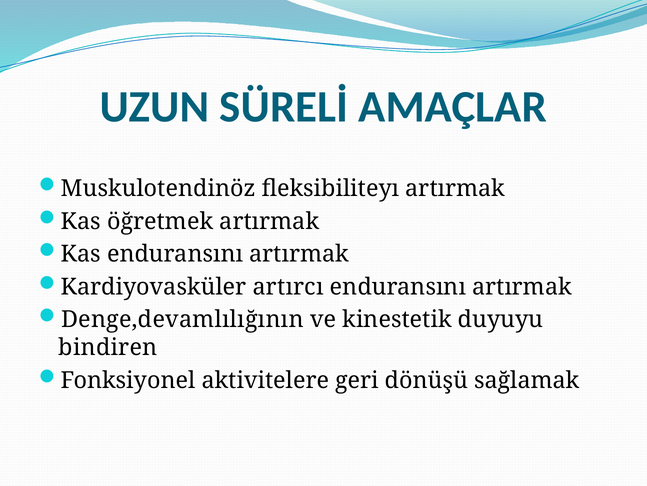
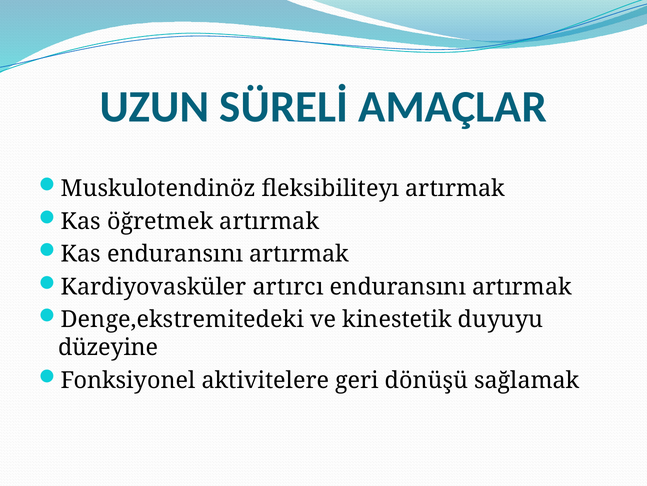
Denge,devamlılığının: Denge,devamlılığının -> Denge,ekstremitedeki
bindiren: bindiren -> düzeyine
